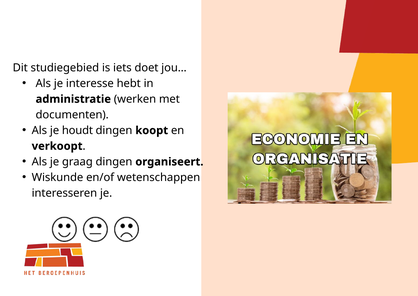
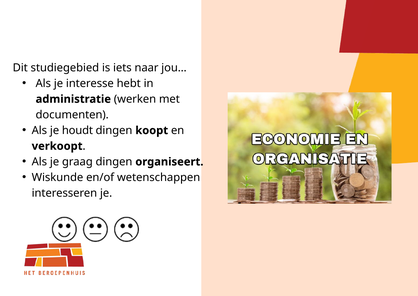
doet: doet -> naar
